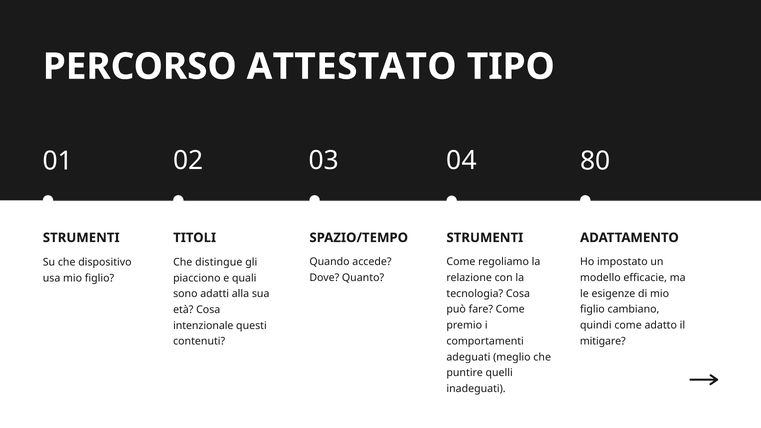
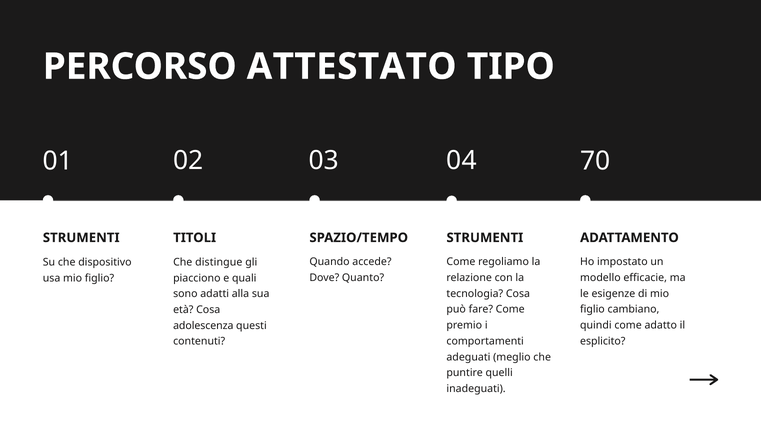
80: 80 -> 70
intenzionale: intenzionale -> adolescenza
mitigare: mitigare -> esplicito
